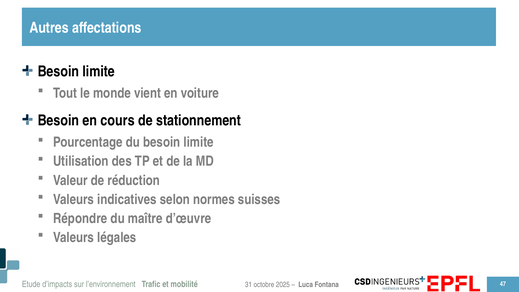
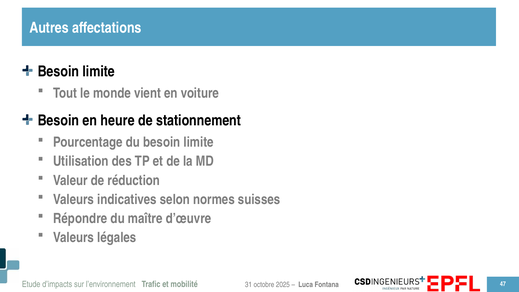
cours: cours -> heure
